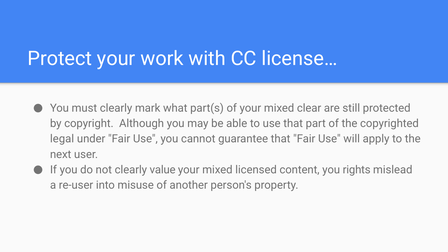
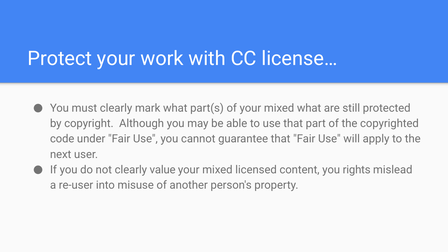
mixed clear: clear -> what
legal: legal -> code
